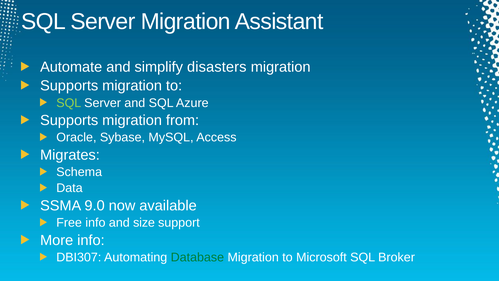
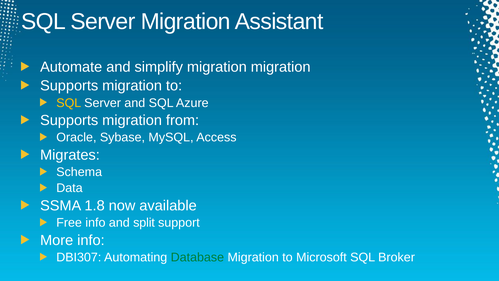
simplify disasters: disasters -> migration
SQL at (69, 103) colour: light green -> yellow
9.0: 9.0 -> 1.8
size: size -> split
